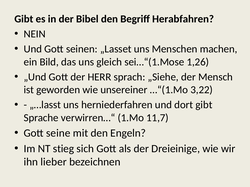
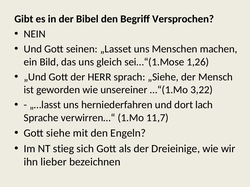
Herabfahren: Herabfahren -> Versprochen
dort gibt: gibt -> lach
seine: seine -> siehe
